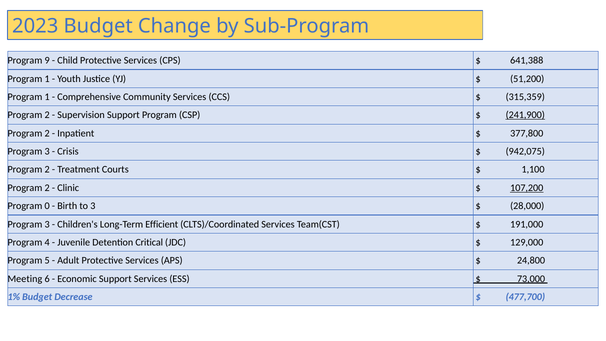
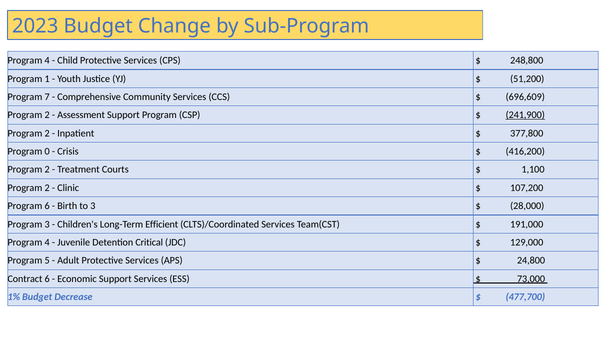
9 at (47, 60): 9 -> 4
641,388: 641,388 -> 248,800
1 at (47, 97): 1 -> 7
315,359: 315,359 -> 696,609
Supervision: Supervision -> Assessment
3 at (47, 151): 3 -> 0
942,075: 942,075 -> 416,200
107,200 underline: present -> none
Program 0: 0 -> 6
Meeting: Meeting -> Contract
